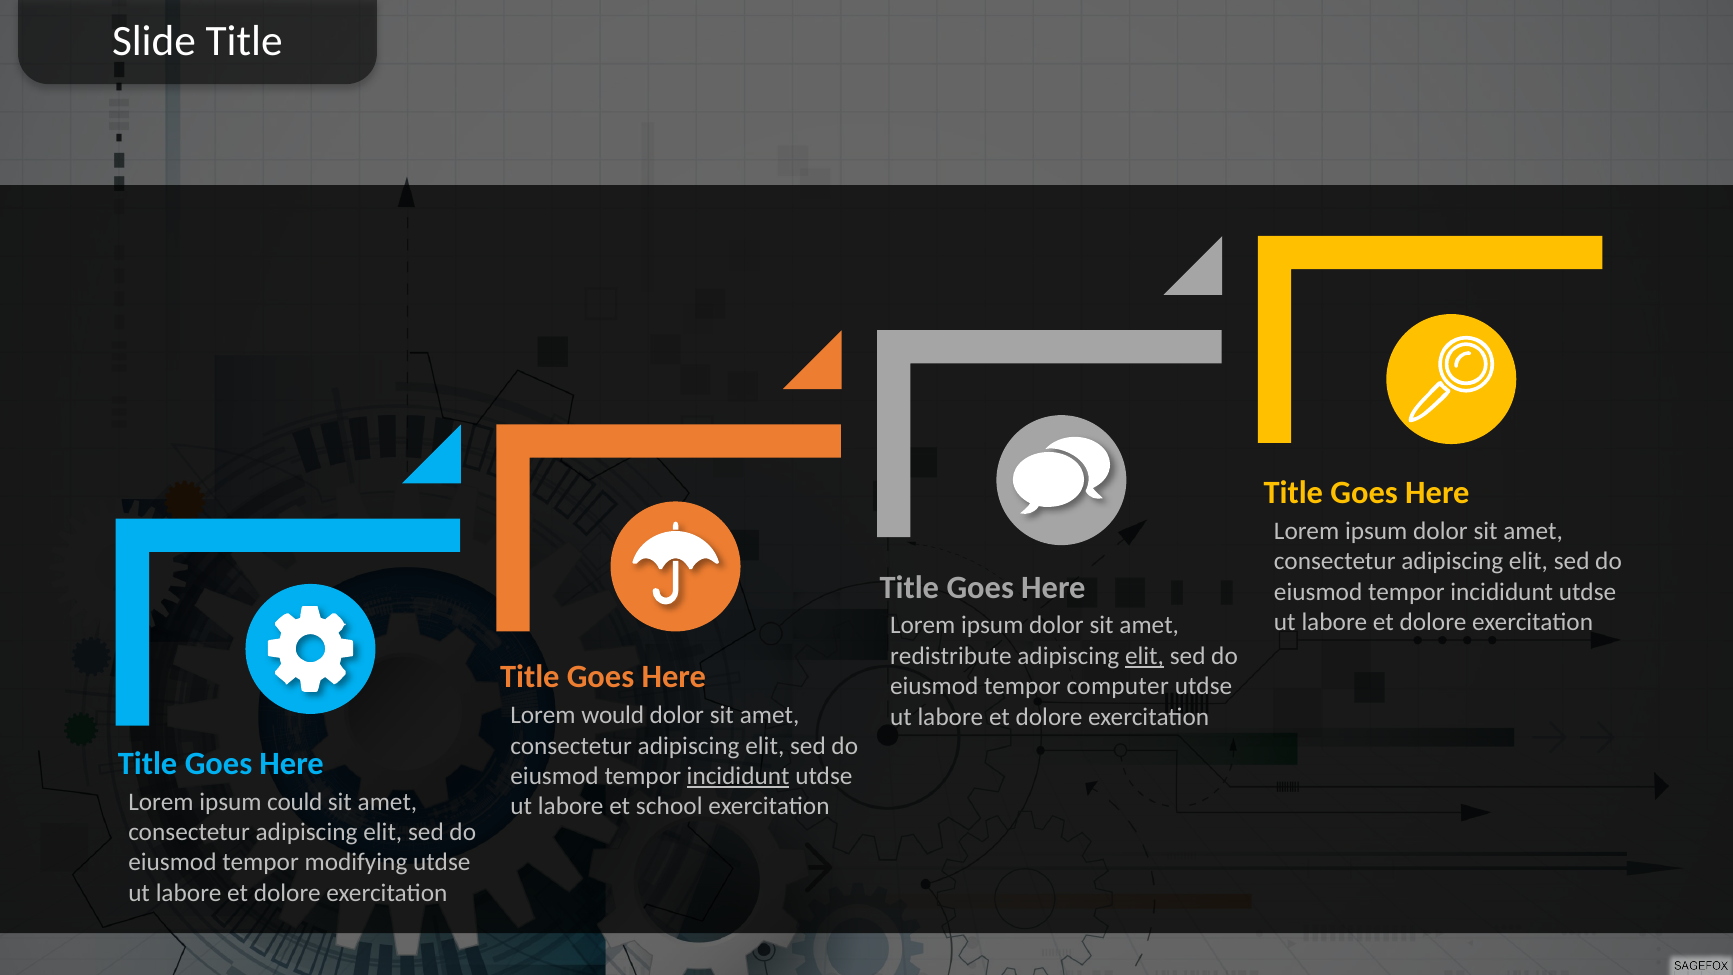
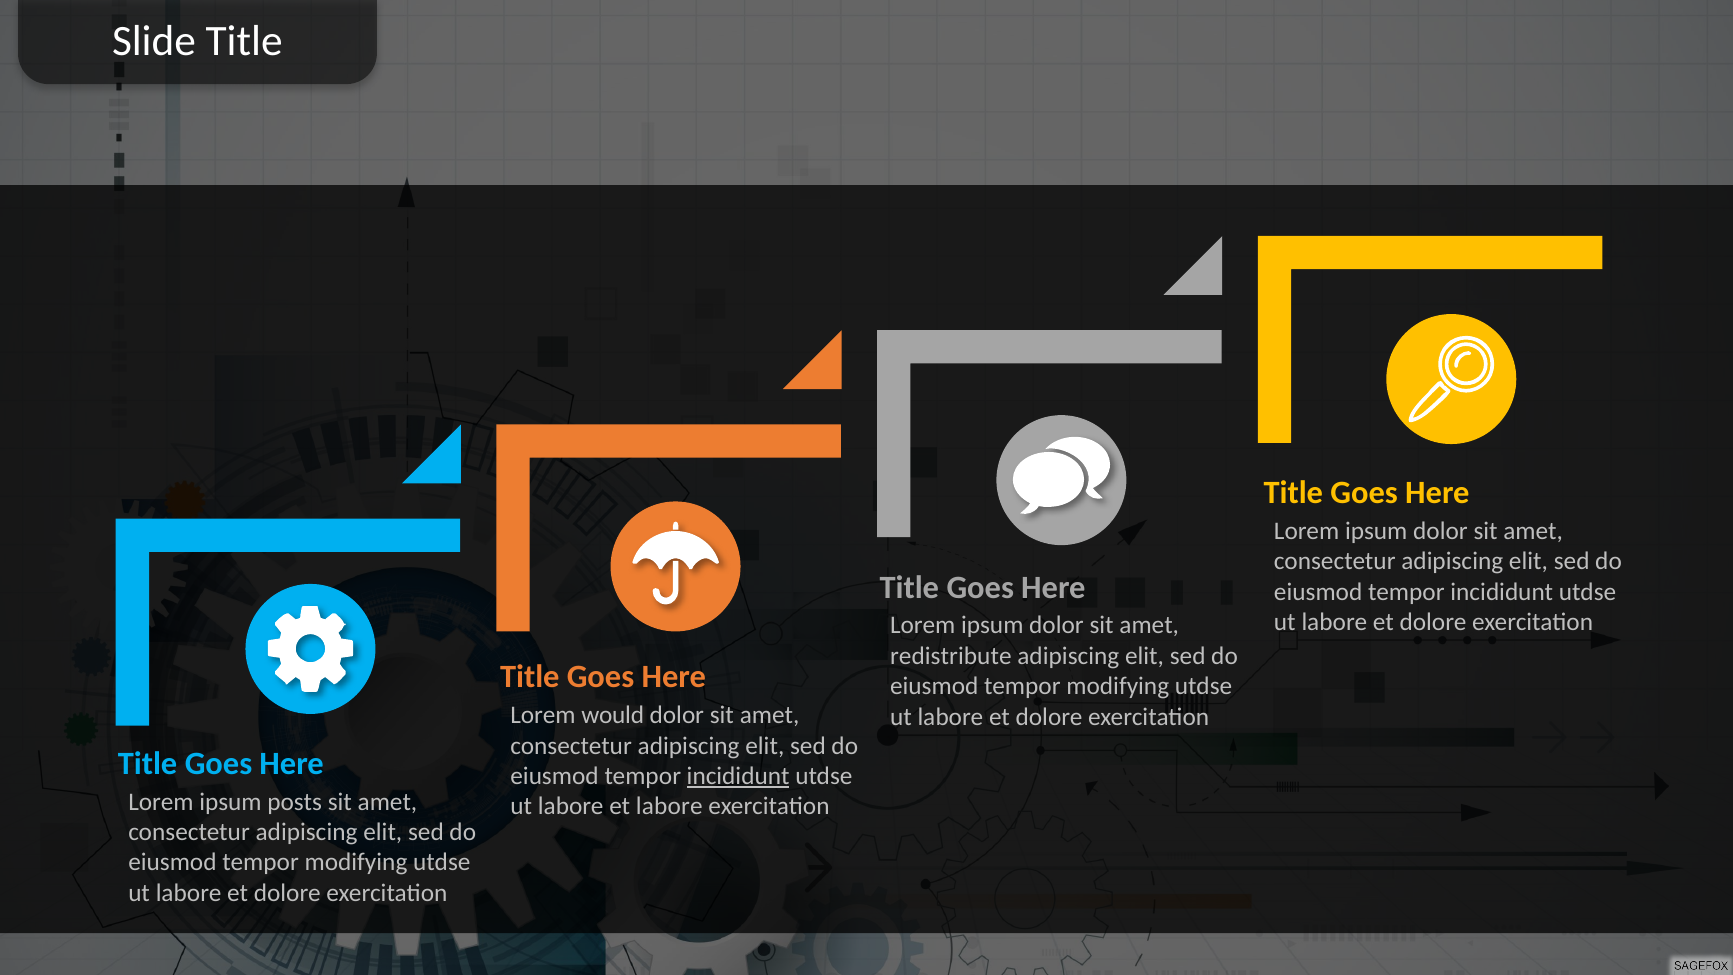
elit at (1145, 656) underline: present -> none
computer at (1118, 686): computer -> modifying
could: could -> posts
et school: school -> labore
